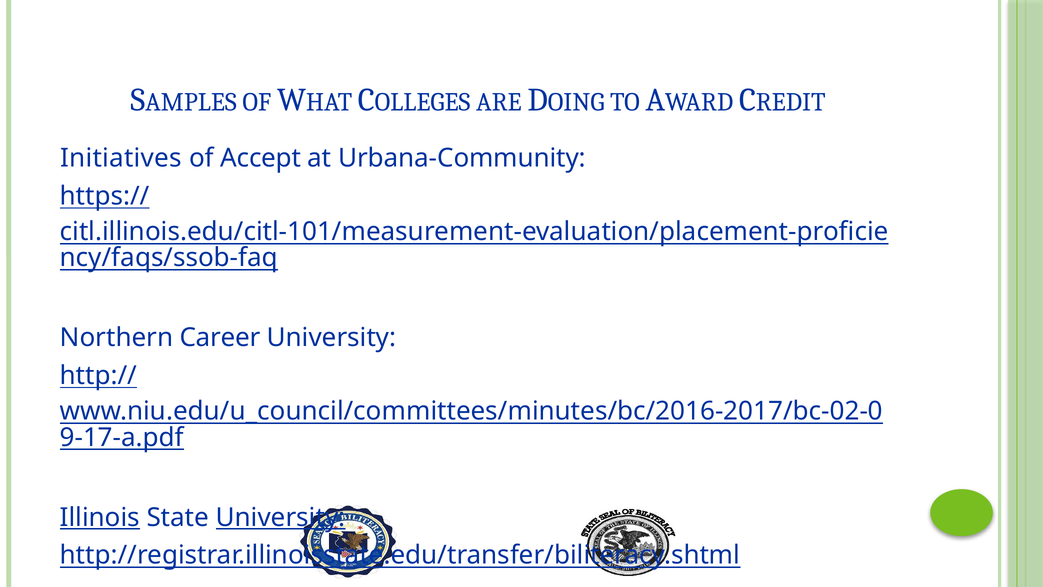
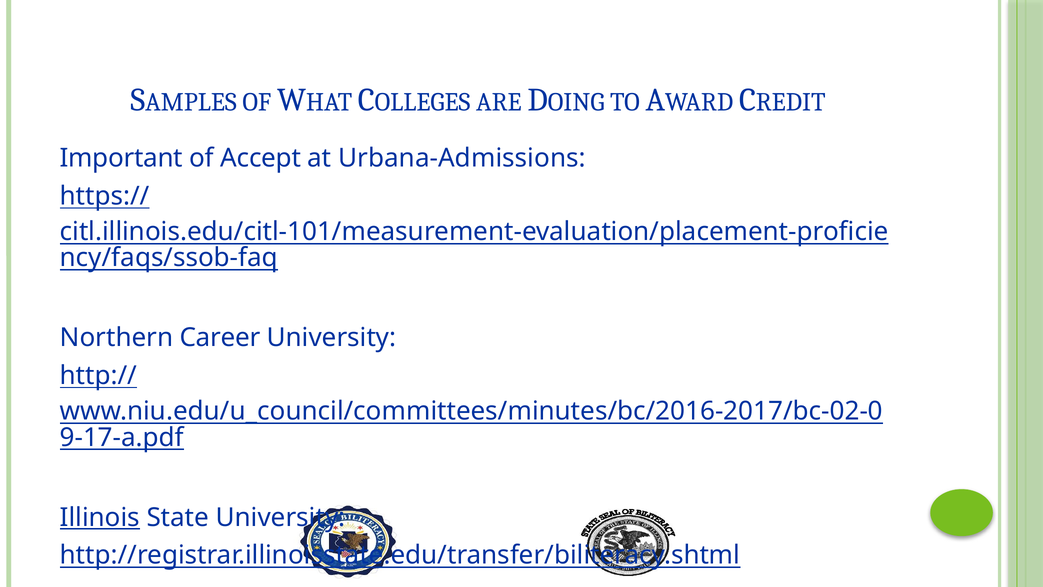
Initiatives: Initiatives -> Important
Urbana-Community: Urbana-Community -> Urbana-Admissions
University at (281, 517) underline: present -> none
